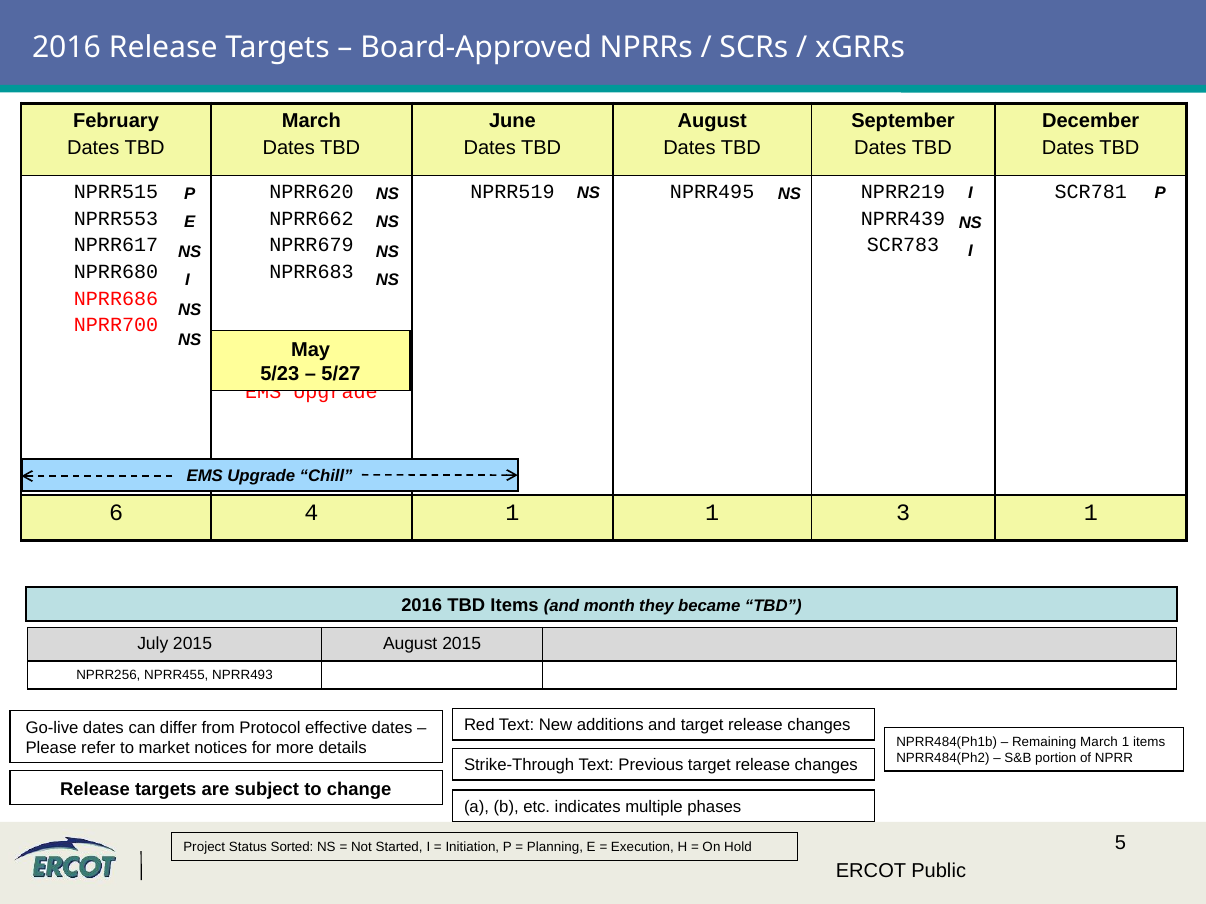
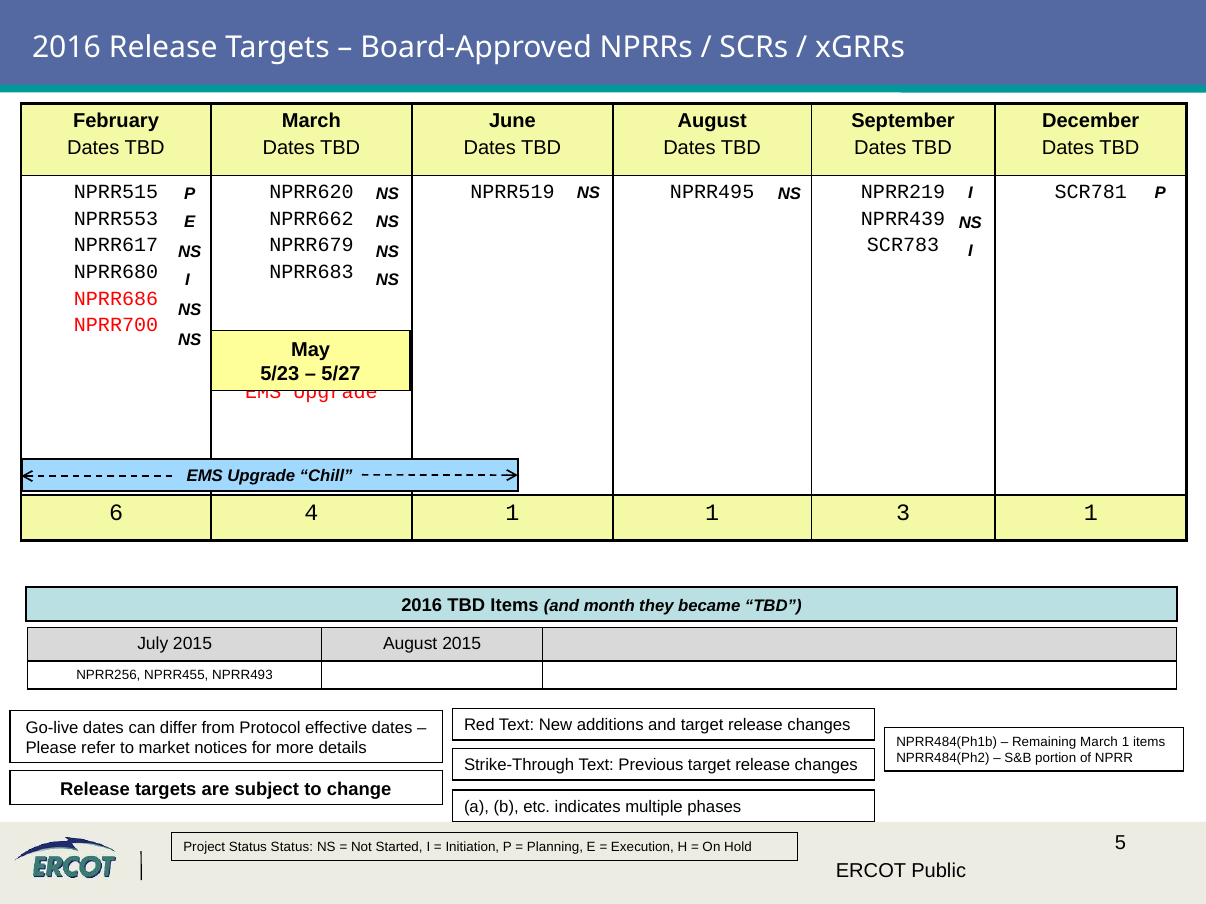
Status Sorted: Sorted -> Status
